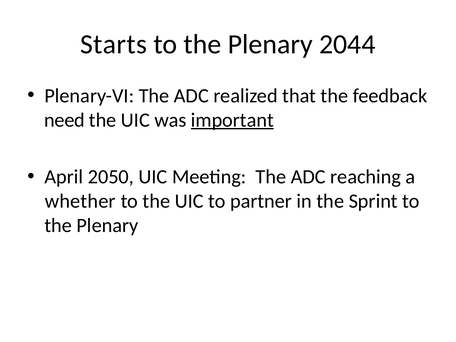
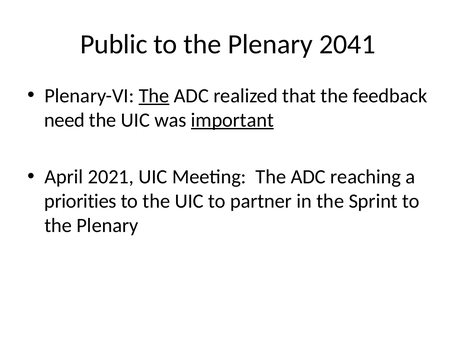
Starts: Starts -> Public
2044: 2044 -> 2041
The at (154, 96) underline: none -> present
2050: 2050 -> 2021
whether: whether -> priorities
